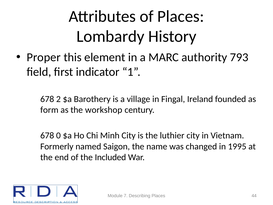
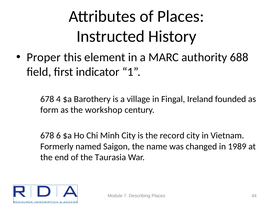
Lombardy: Lombardy -> Instructed
793: 793 -> 688
2: 2 -> 4
0: 0 -> 6
luthier: luthier -> record
1995: 1995 -> 1989
Included: Included -> Taurasia
